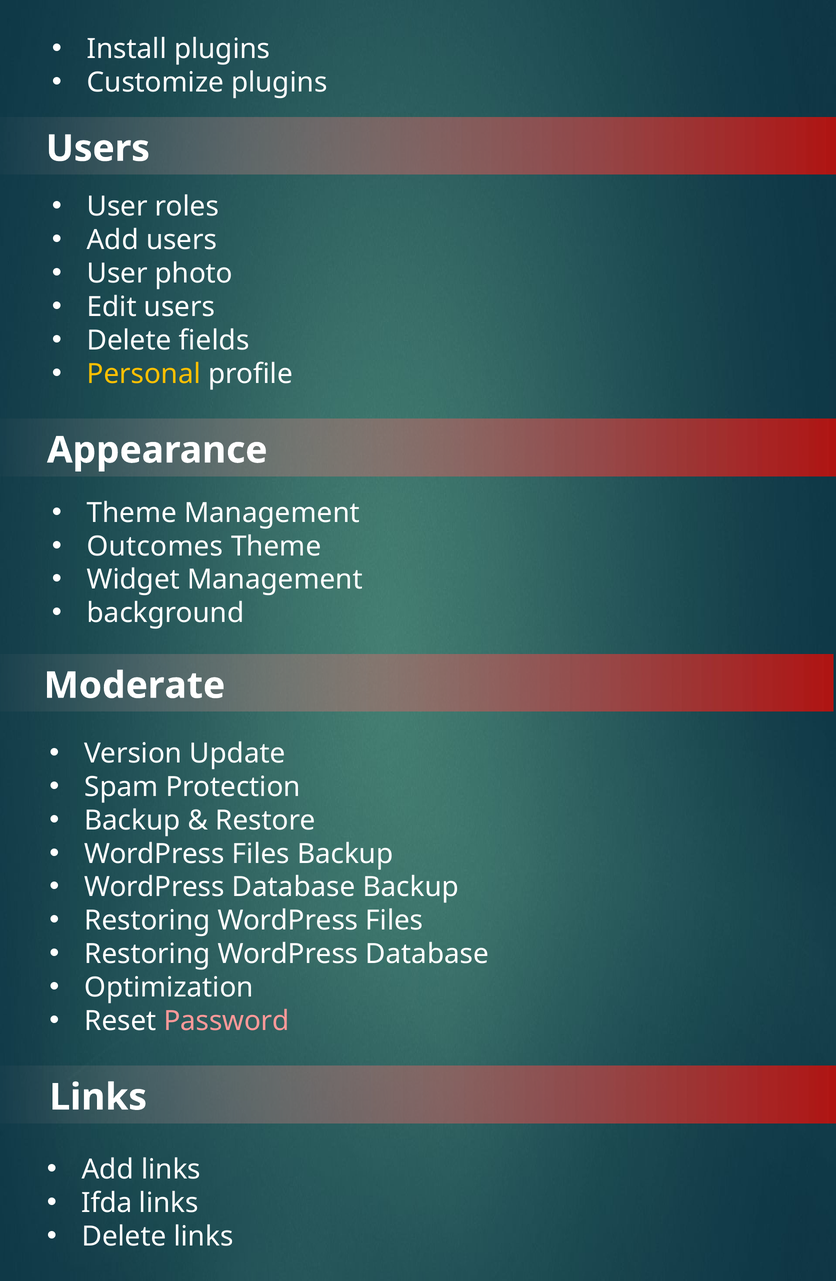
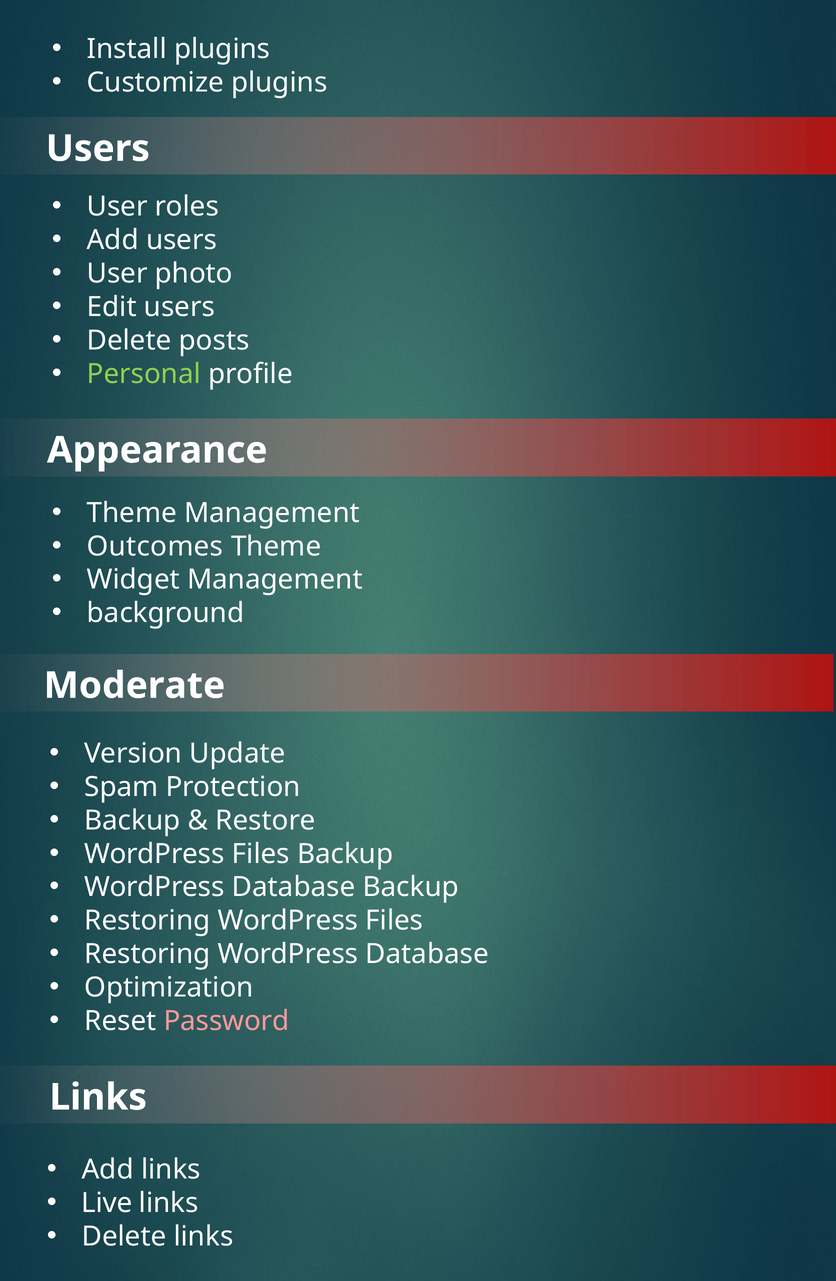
fields: fields -> posts
Personal colour: yellow -> light green
Ifda: Ifda -> Live
